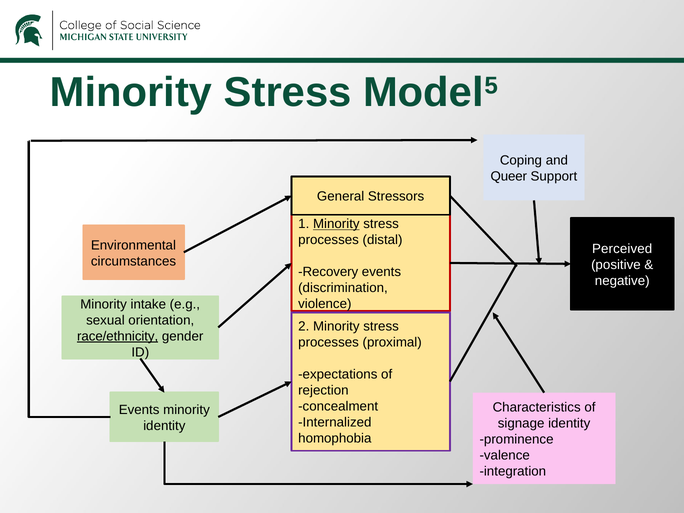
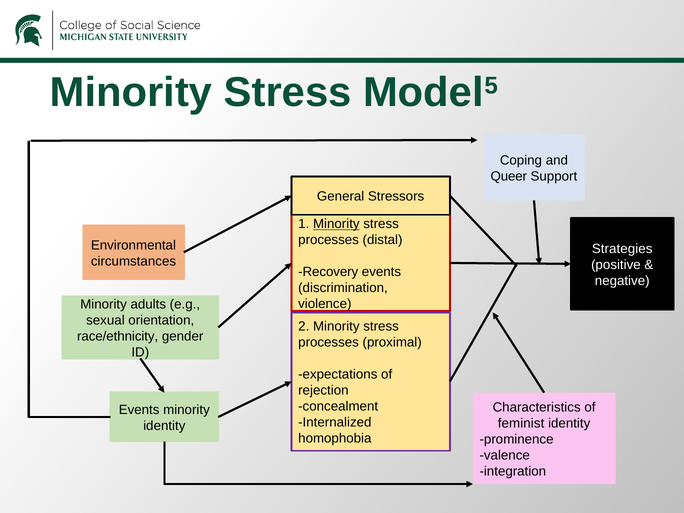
Perceived: Perceived -> Strategies
intake: intake -> adults
race/ethnicity underline: present -> none
signage: signage -> feminist
